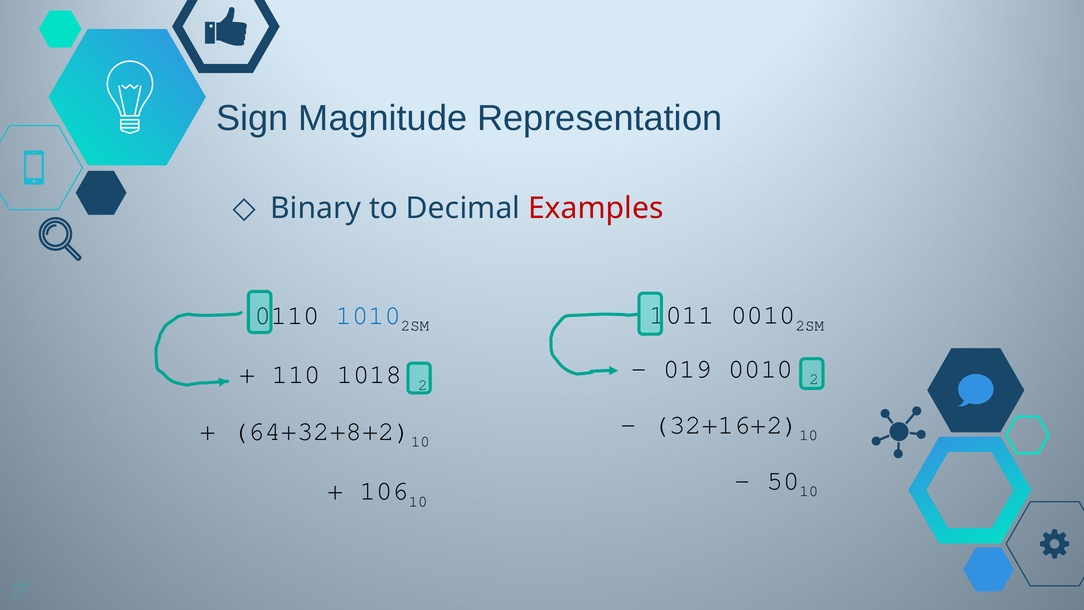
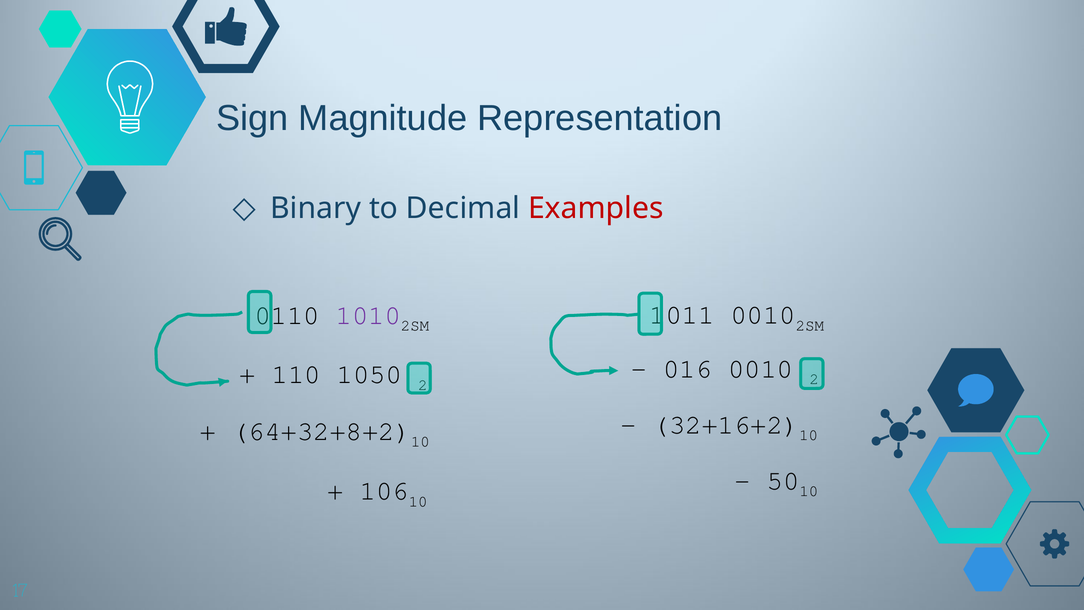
1010 colour: blue -> purple
019: 019 -> 016
1018: 1018 -> 1050
